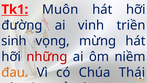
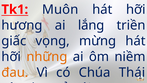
đường: đường -> hương
vinh: vinh -> lắng
sinh: sinh -> giấc
những colour: red -> orange
